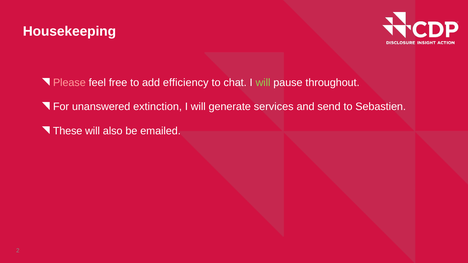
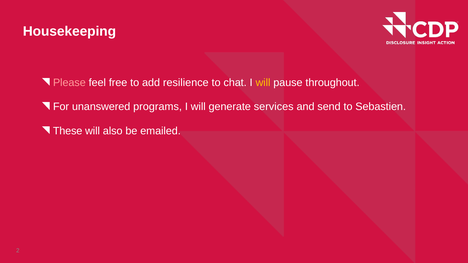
efficiency: efficiency -> resilience
will at (263, 83) colour: light green -> yellow
extinction: extinction -> programs
